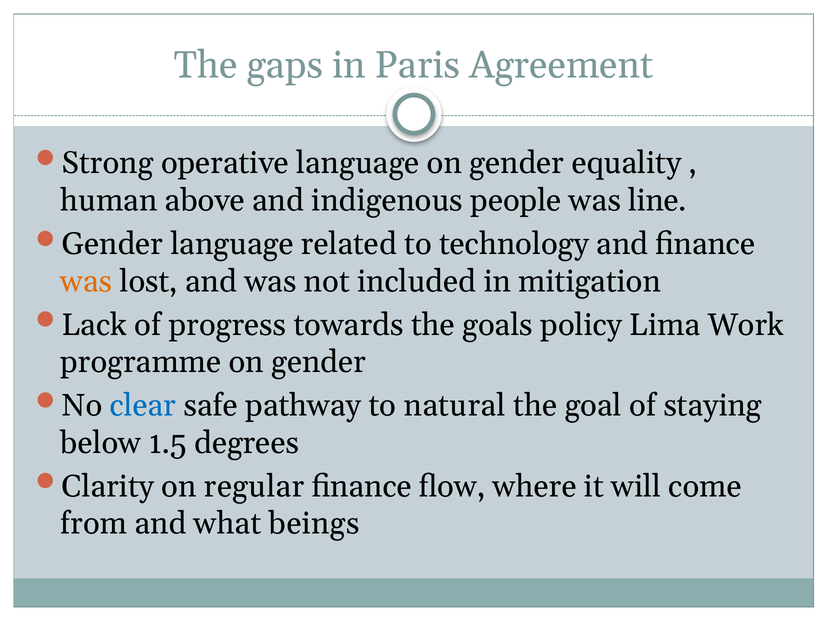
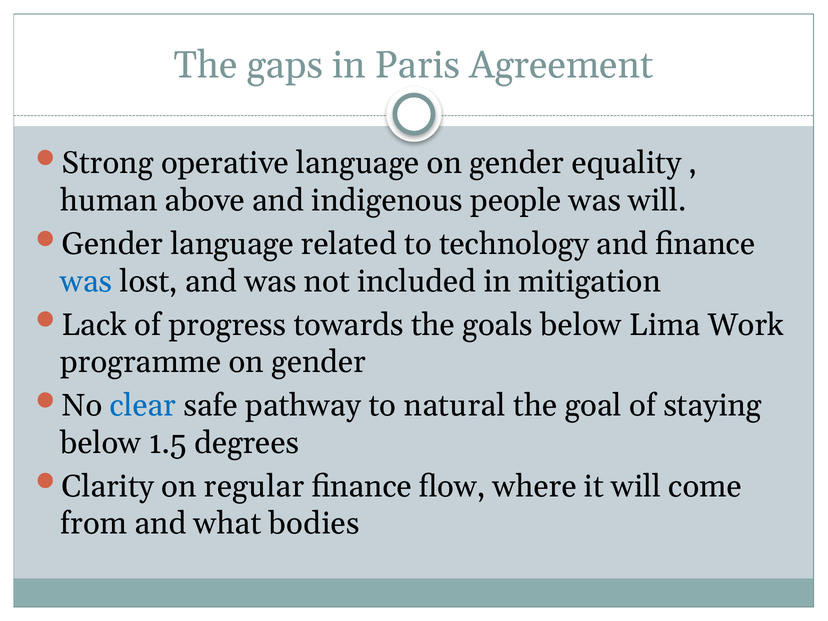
was line: line -> will
was at (86, 281) colour: orange -> blue
goals policy: policy -> below
beings: beings -> bodies
